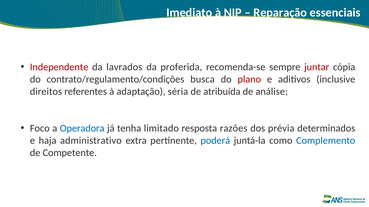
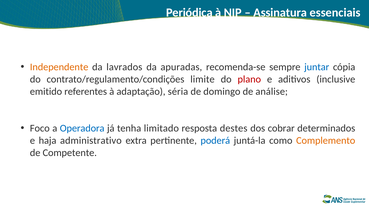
Imediato: Imediato -> Periódica
Reparação: Reparação -> Assinatura
Independente colour: red -> orange
proferida: proferida -> apuradas
juntar colour: red -> blue
busca: busca -> limite
direitos: direitos -> emitido
atribuída: atribuída -> domingo
razões: razões -> destes
prévia: prévia -> cobrar
Complemento colour: blue -> orange
